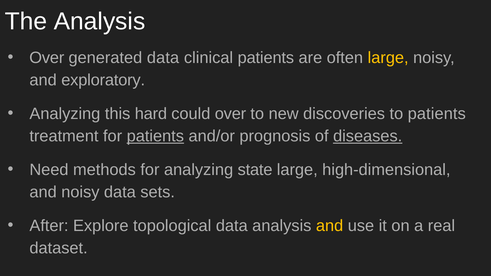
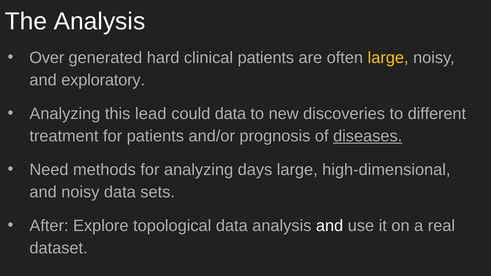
generated data: data -> hard
hard: hard -> lead
could over: over -> data
to patients: patients -> different
patients at (155, 136) underline: present -> none
state: state -> days
and at (330, 226) colour: yellow -> white
